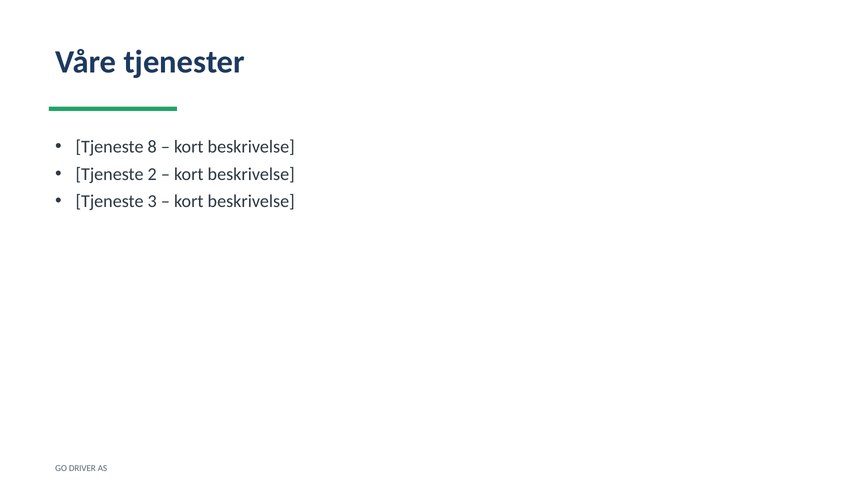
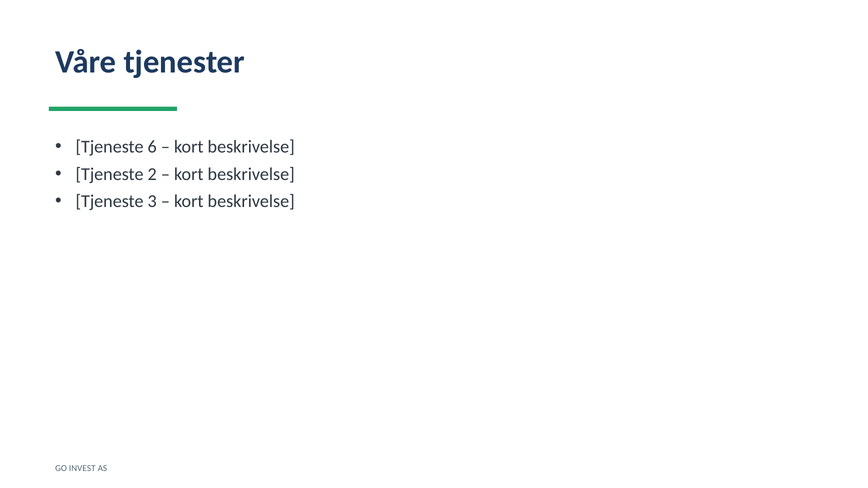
8: 8 -> 6
DRIVER: DRIVER -> INVEST
